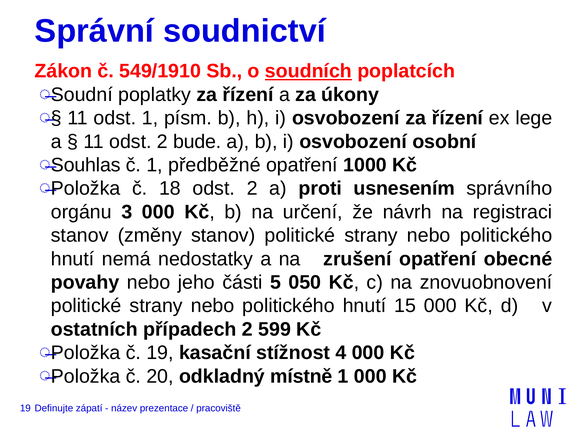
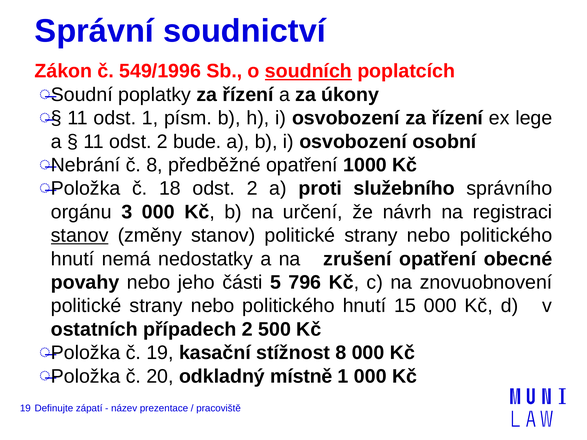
549/1910: 549/1910 -> 549/1996
Souhlas: Souhlas -> Nebrání
č 1: 1 -> 8
usnesením: usnesením -> služebního
stanov at (80, 236) underline: none -> present
050: 050 -> 796
599: 599 -> 500
stížnost 4: 4 -> 8
